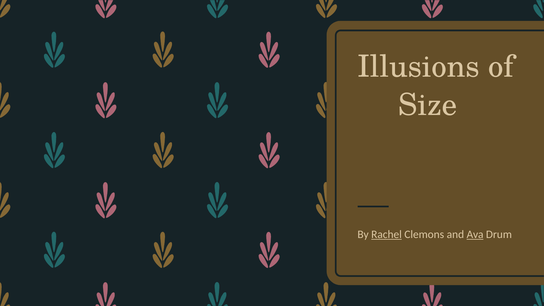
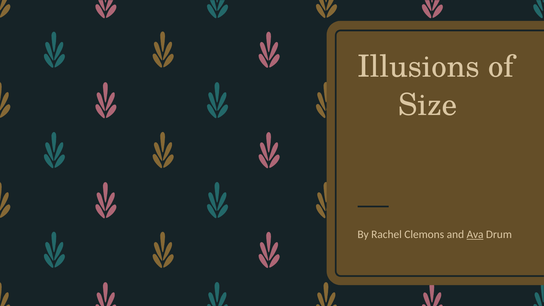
Rachel underline: present -> none
